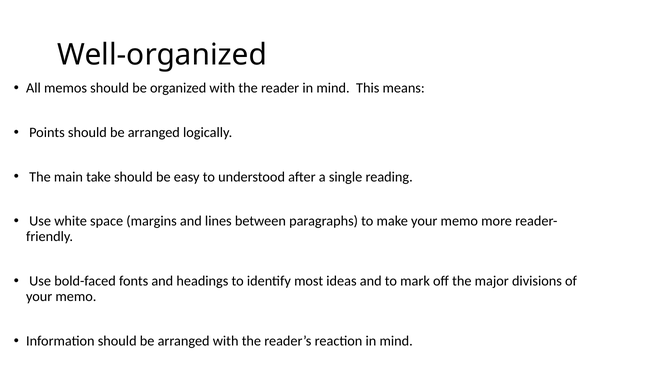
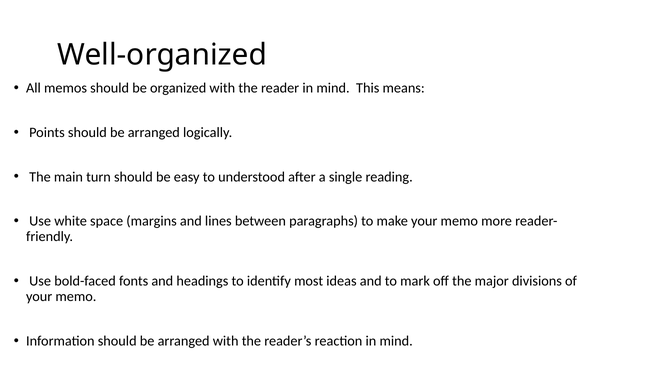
take: take -> turn
